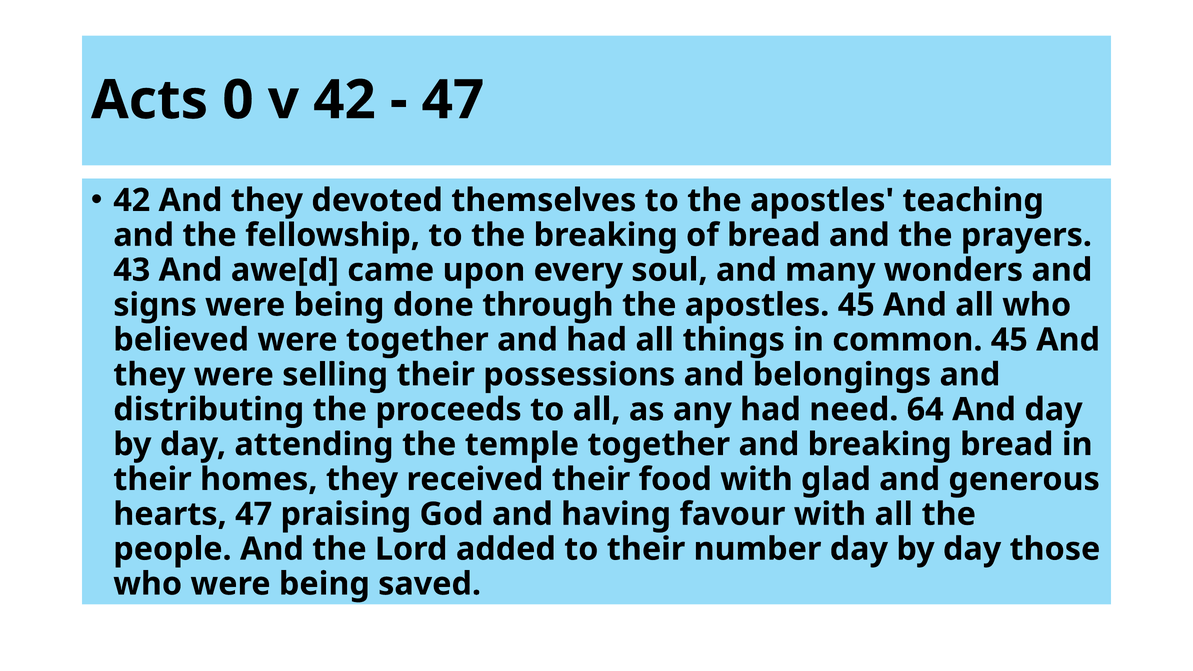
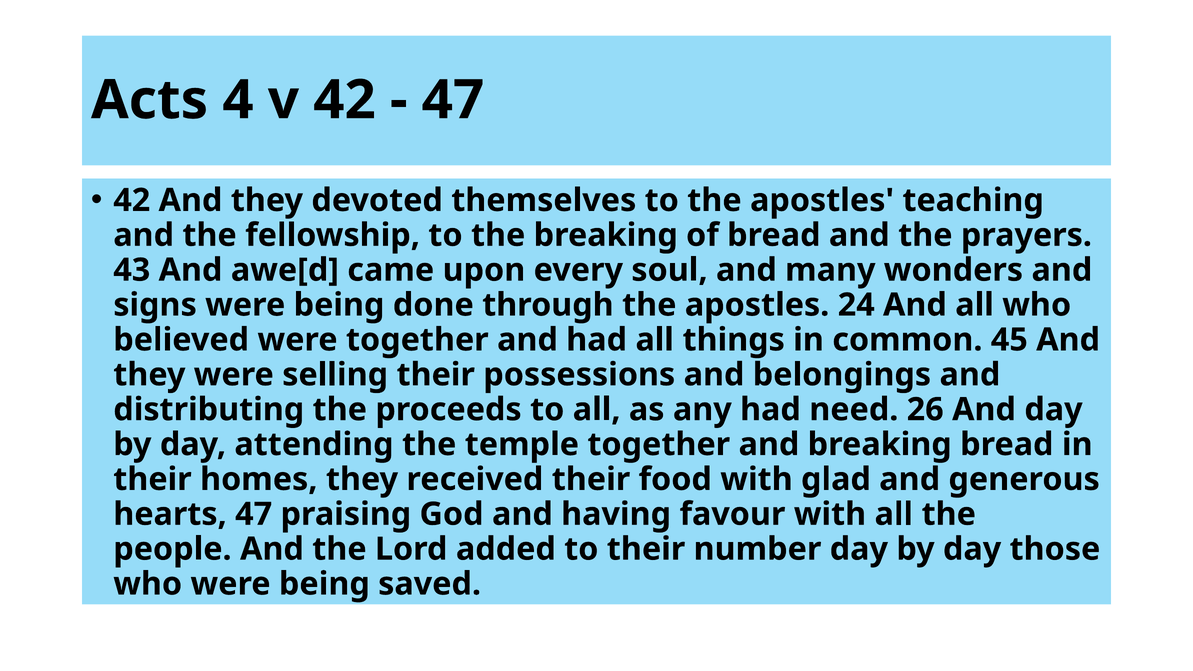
0: 0 -> 4
apostles 45: 45 -> 24
64: 64 -> 26
